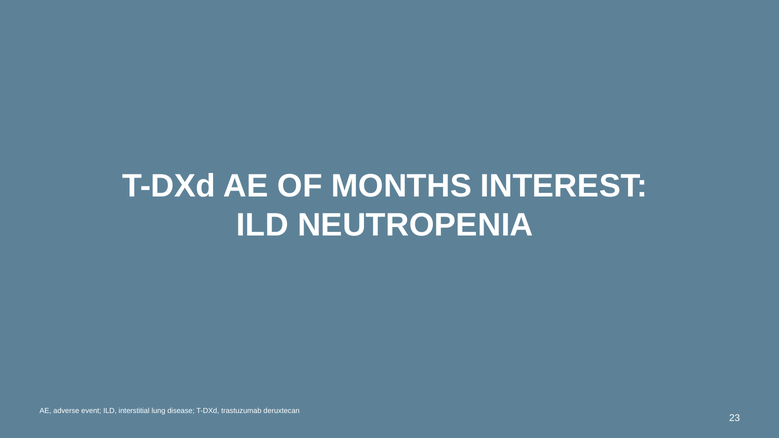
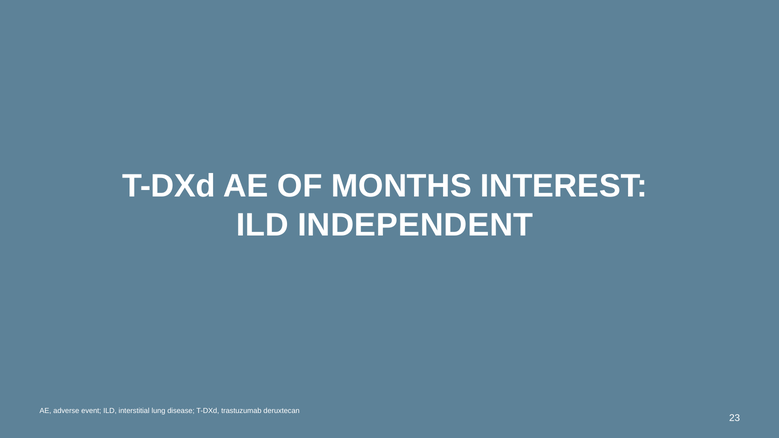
NEUTROPENIA: NEUTROPENIA -> INDEPENDENT
